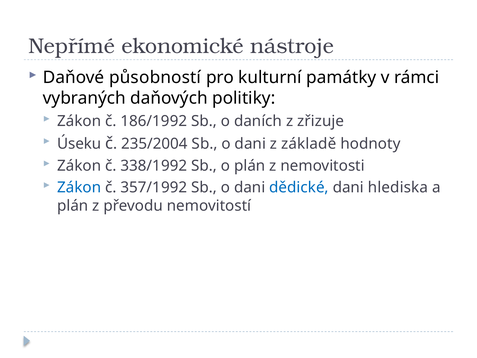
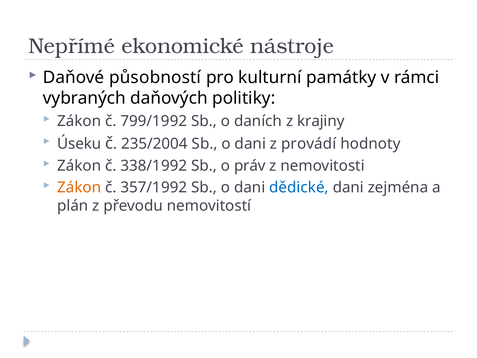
186/1992: 186/1992 -> 799/1992
zřizuje: zřizuje -> krajiny
základě: základě -> provádí
o plán: plán -> práv
Zákon at (79, 187) colour: blue -> orange
hlediska: hlediska -> zejména
